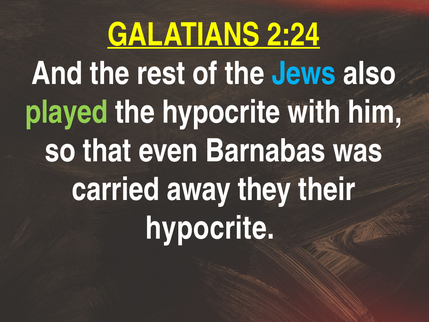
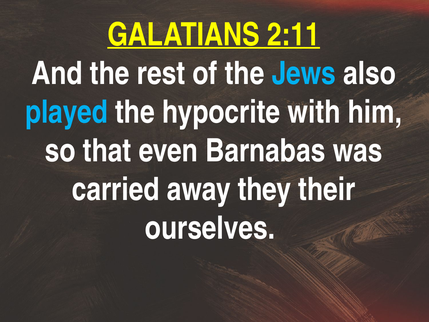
2:24: 2:24 -> 2:11
played colour: light green -> light blue
hypocrite at (210, 228): hypocrite -> ourselves
